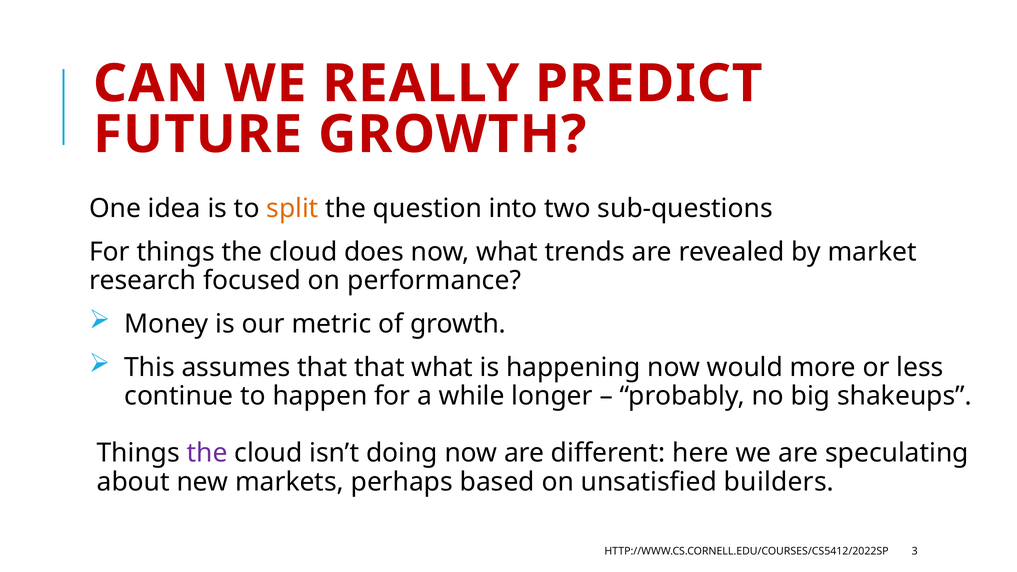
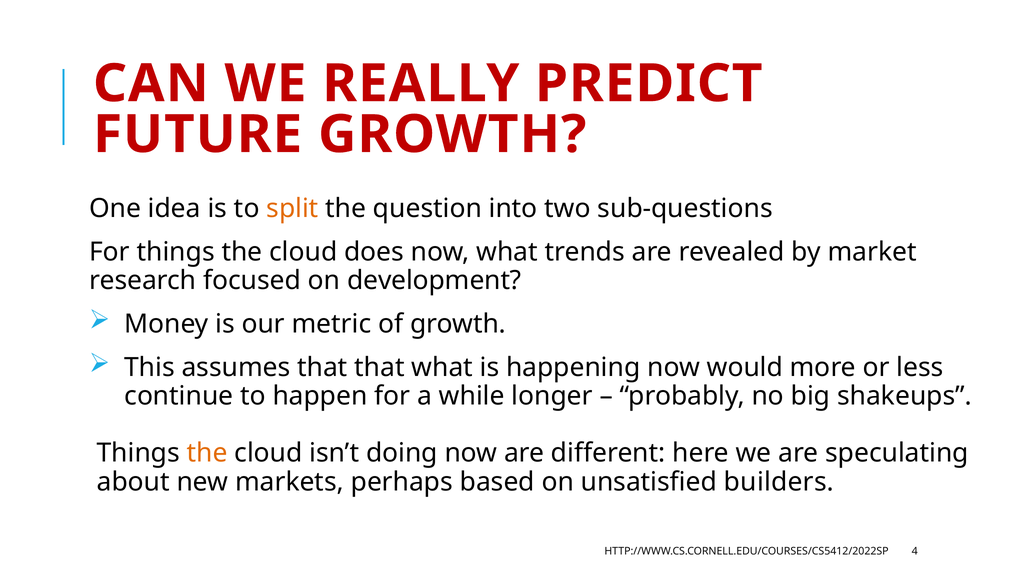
performance: performance -> development
the at (207, 453) colour: purple -> orange
3: 3 -> 4
